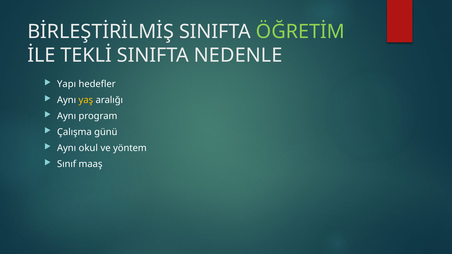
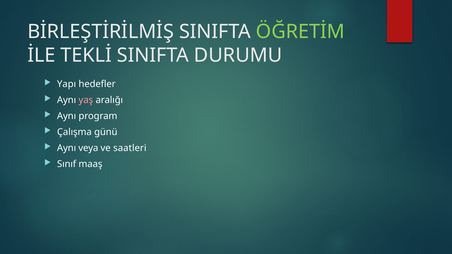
NEDENLE: NEDENLE -> DURUMU
yaş colour: yellow -> pink
okul: okul -> veya
yöntem: yöntem -> saatleri
